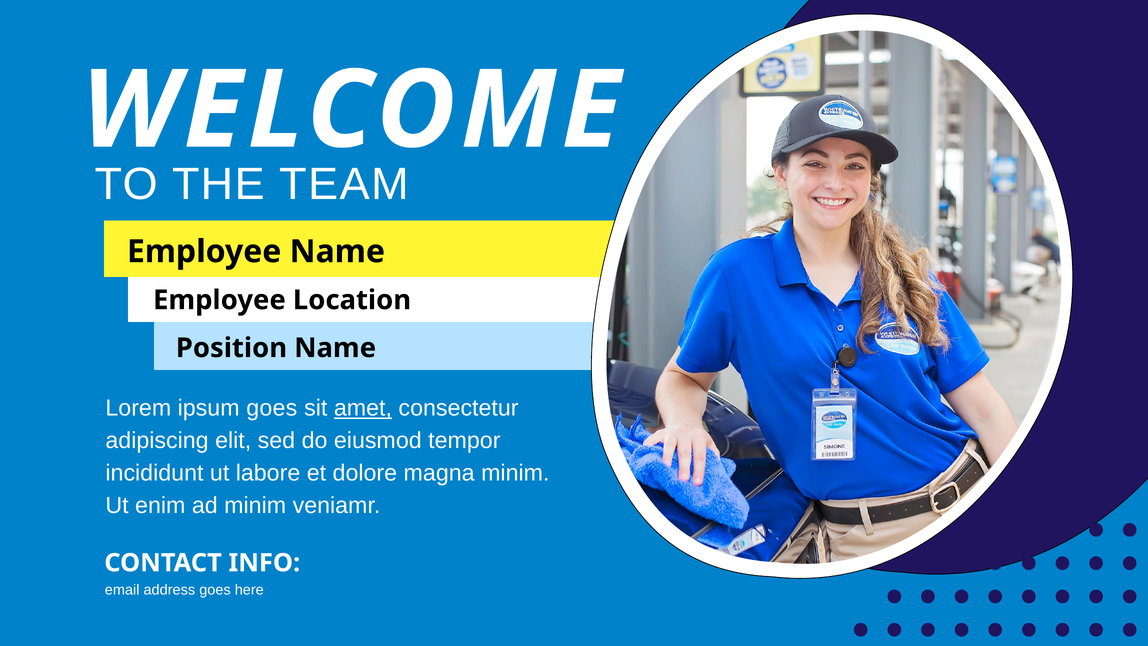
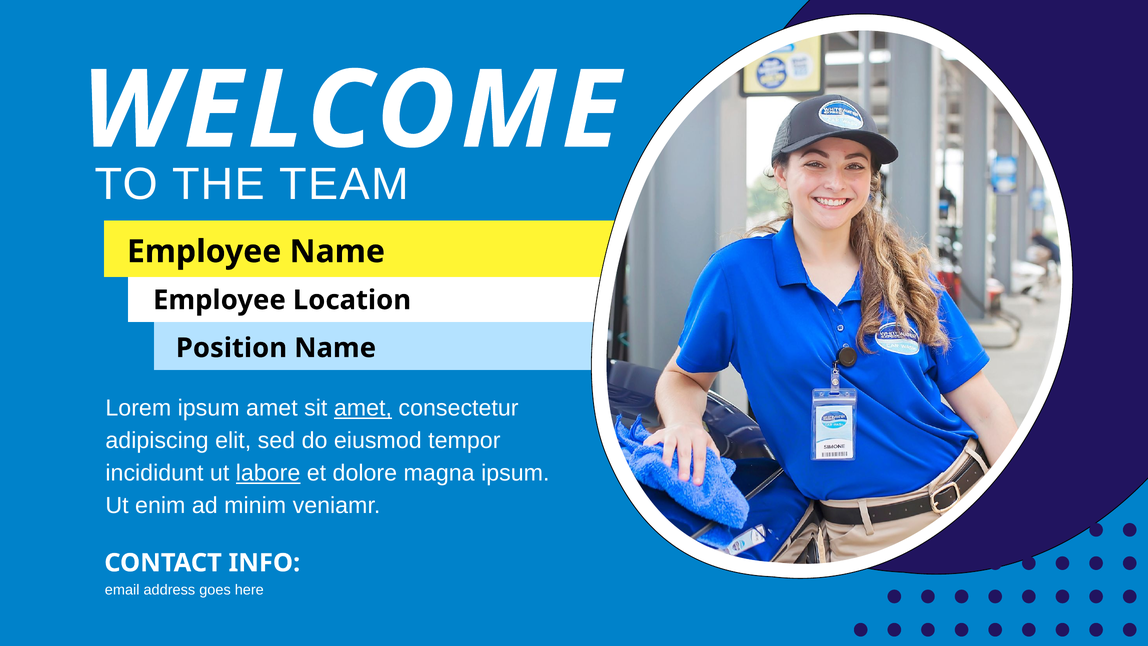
ipsum goes: goes -> amet
labore underline: none -> present
magna minim: minim -> ipsum
